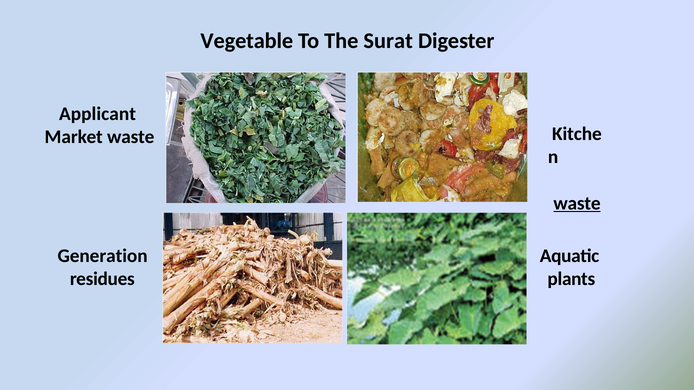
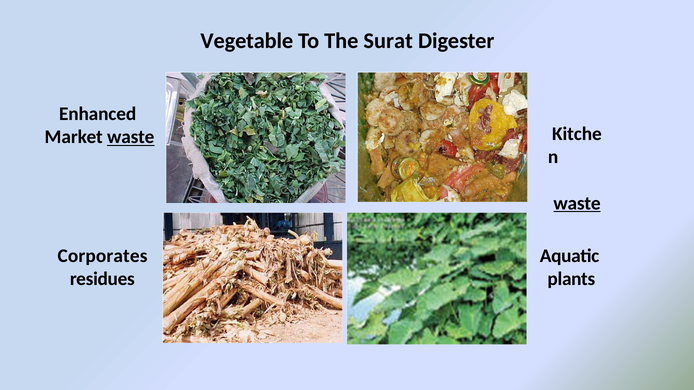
Applicant: Applicant -> Enhanced
waste at (131, 137) underline: none -> present
Generation: Generation -> Corporates
